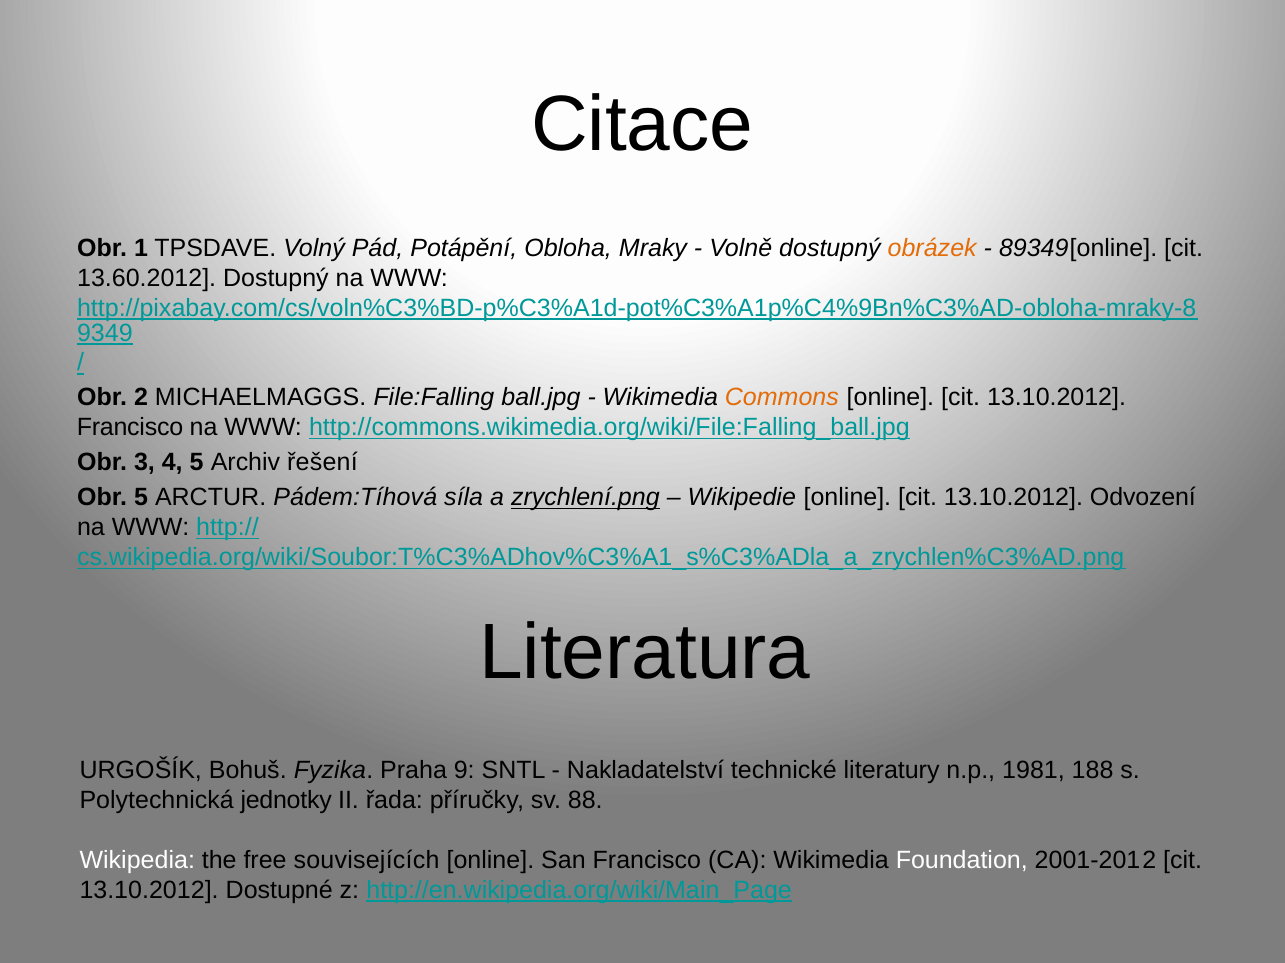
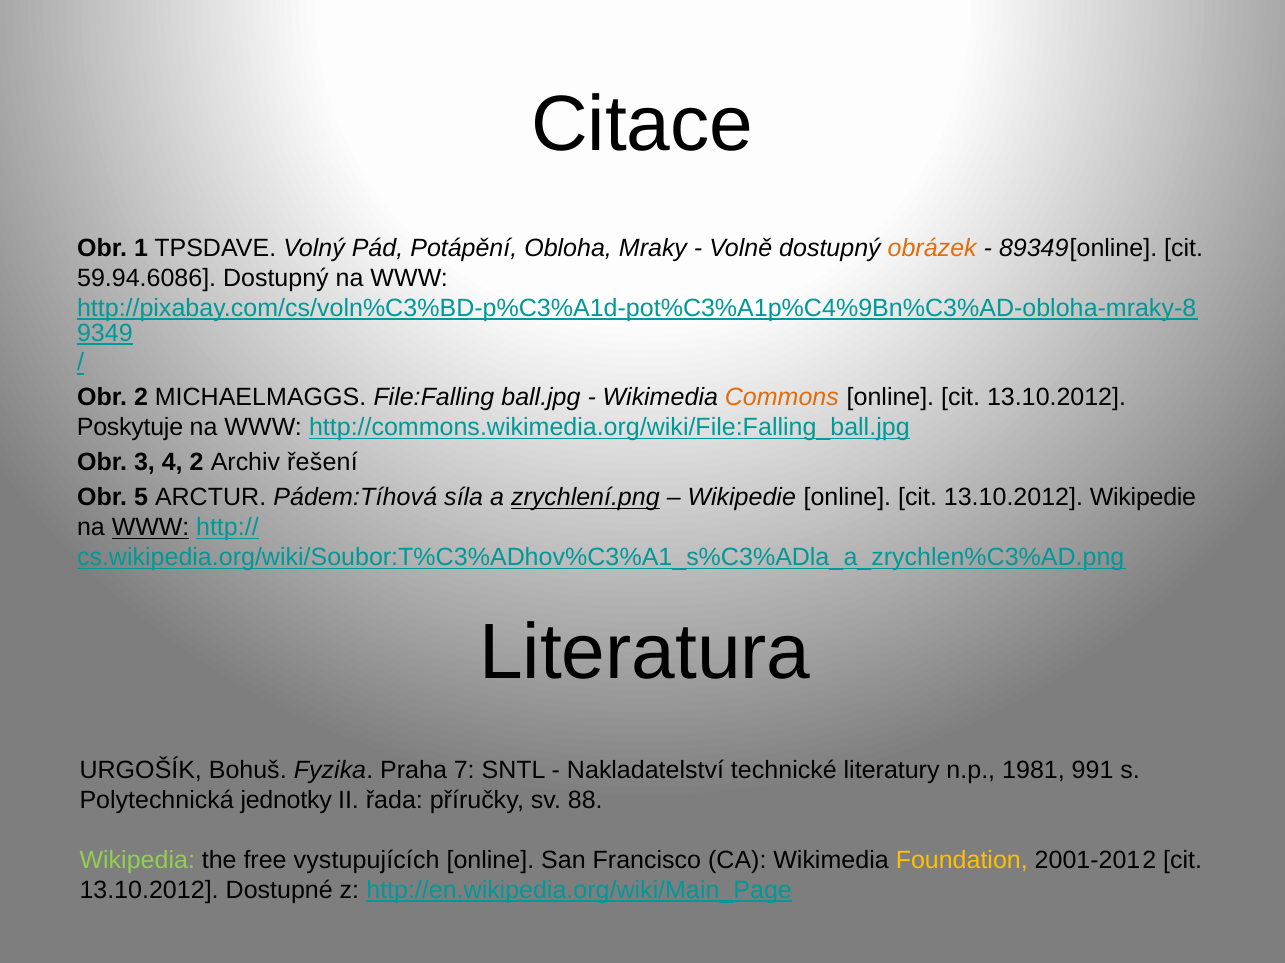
13.60.2012: 13.60.2012 -> 59.94.6086
Francisco at (130, 428): Francisco -> Poskytuje
4 5: 5 -> 2
13.10.2012 Odvození: Odvození -> Wikipedie
WWW at (150, 528) underline: none -> present
9: 9 -> 7
188: 188 -> 991
Wikipedia colour: white -> light green
souvisejících: souvisejících -> vystupujících
Foundation colour: white -> yellow
